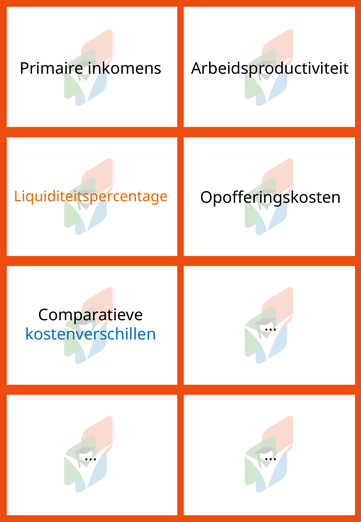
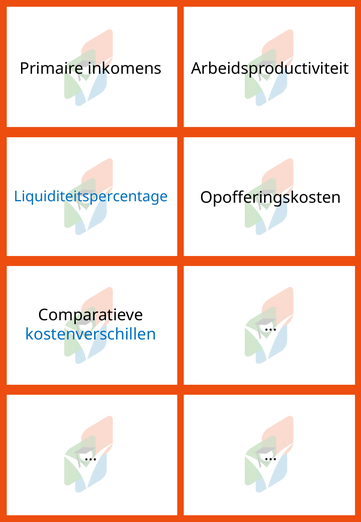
Liquiditeitspercentage colour: orange -> blue
